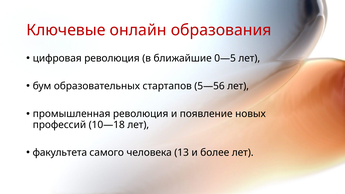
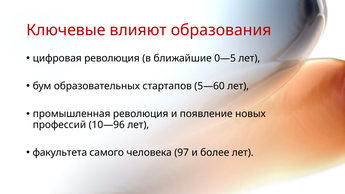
онлайн: онлайн -> влияют
5—56: 5—56 -> 5—60
10—18: 10—18 -> 10—96
13: 13 -> 97
